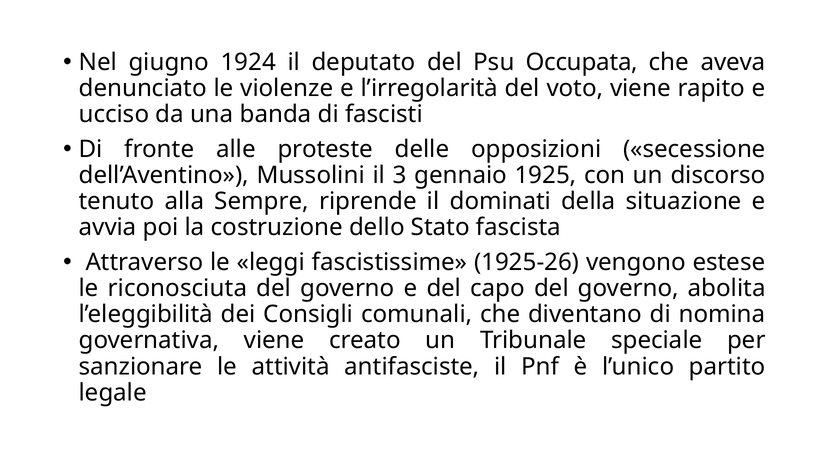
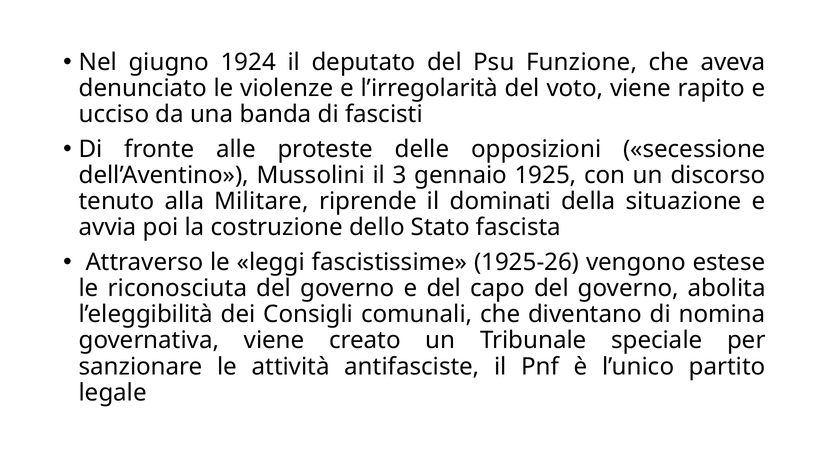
Occupata: Occupata -> Funzione
Sempre: Sempre -> Militare
